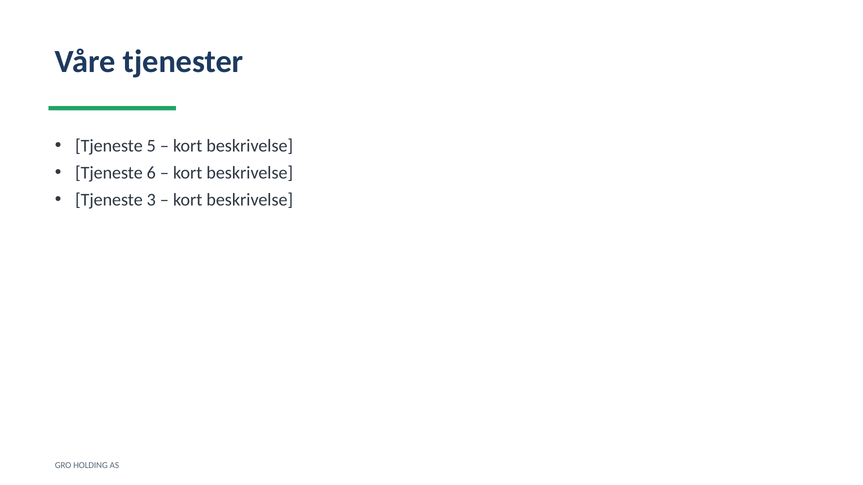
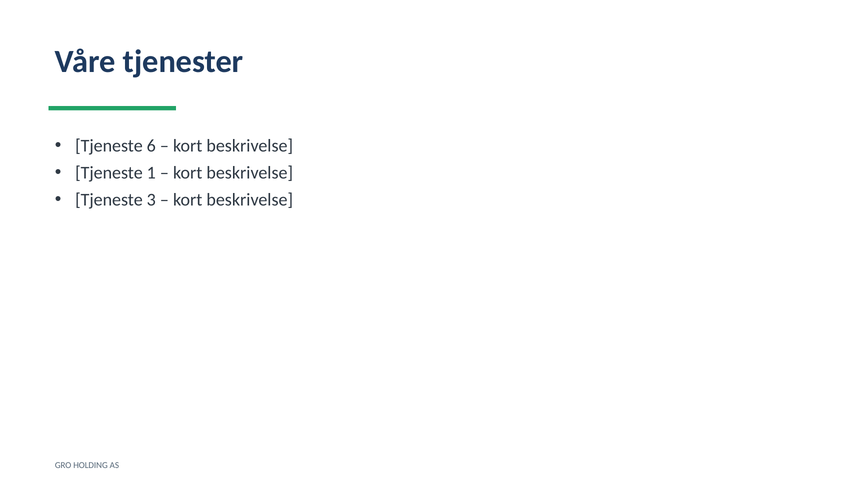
5: 5 -> 6
6: 6 -> 1
